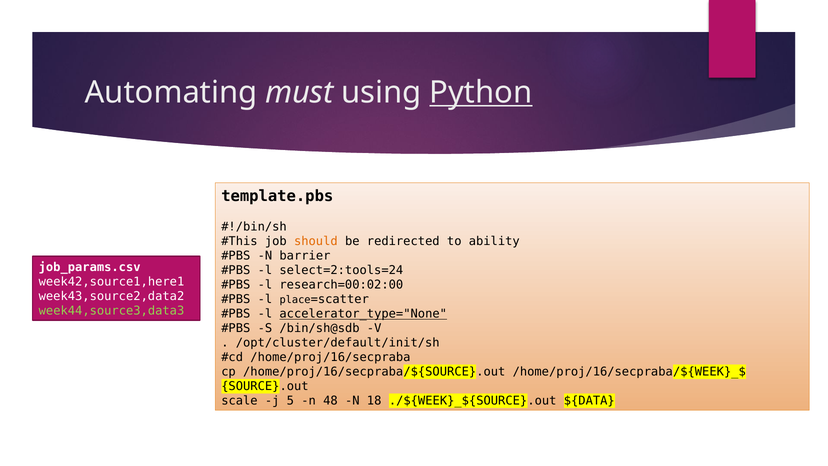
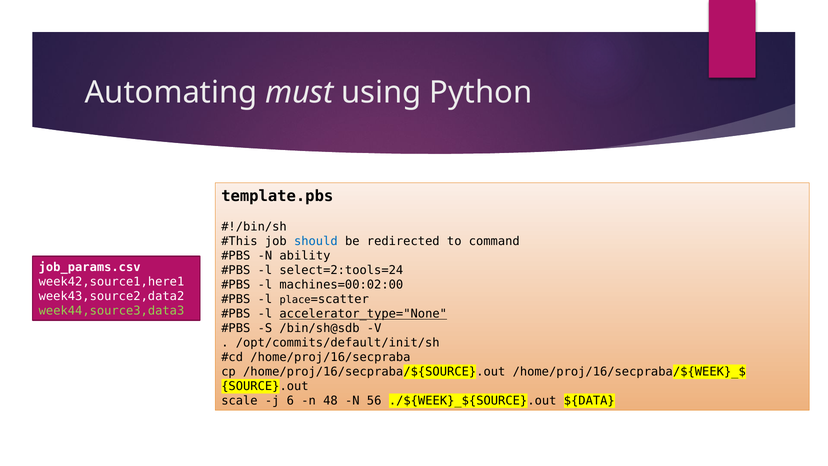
Python underline: present -> none
should colour: orange -> blue
ability: ability -> command
barrier: barrier -> ability
research=00:02:00: research=00:02:00 -> machines=00:02:00
/opt/cluster/default/init/sh: /opt/cluster/default/init/sh -> /opt/commits/default/init/sh
5: 5 -> 6
18: 18 -> 56
